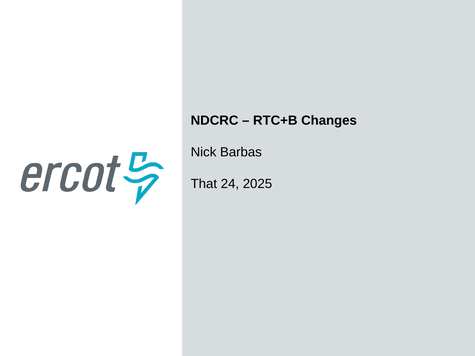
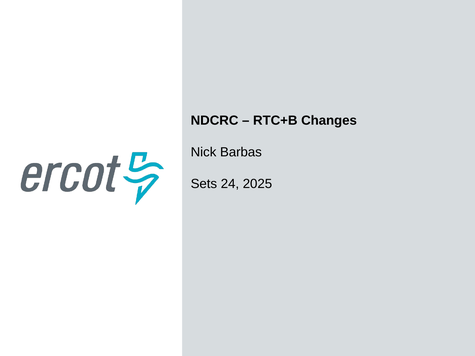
That: That -> Sets
